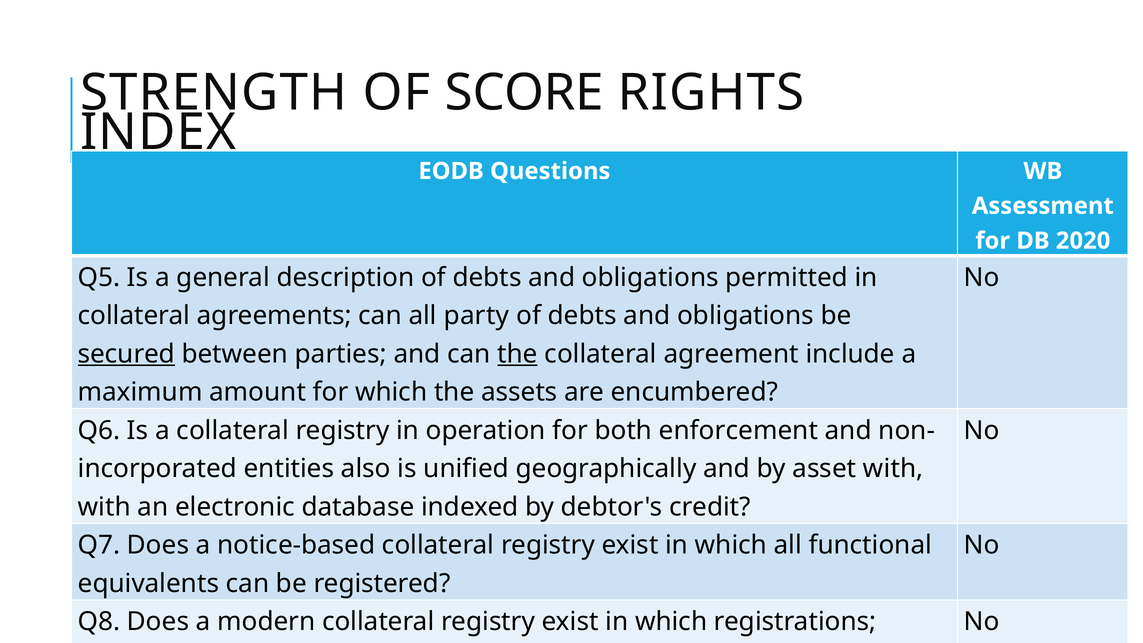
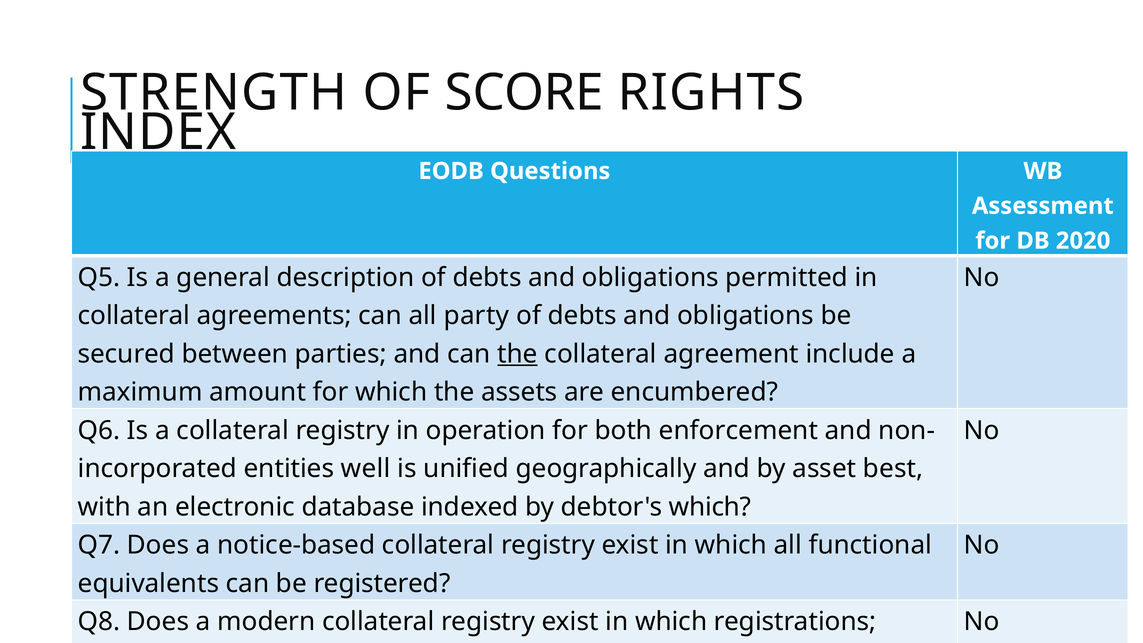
secured underline: present -> none
also: also -> well
asset with: with -> best
debtor's credit: credit -> which
